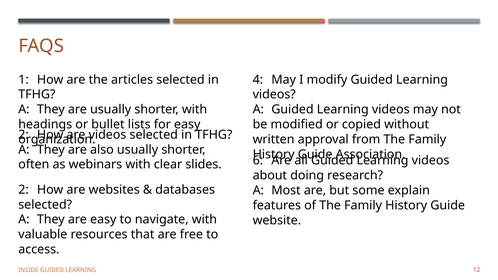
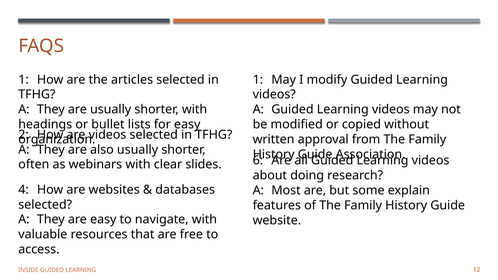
4 at (258, 80): 4 -> 1
2 at (24, 190): 2 -> 4
